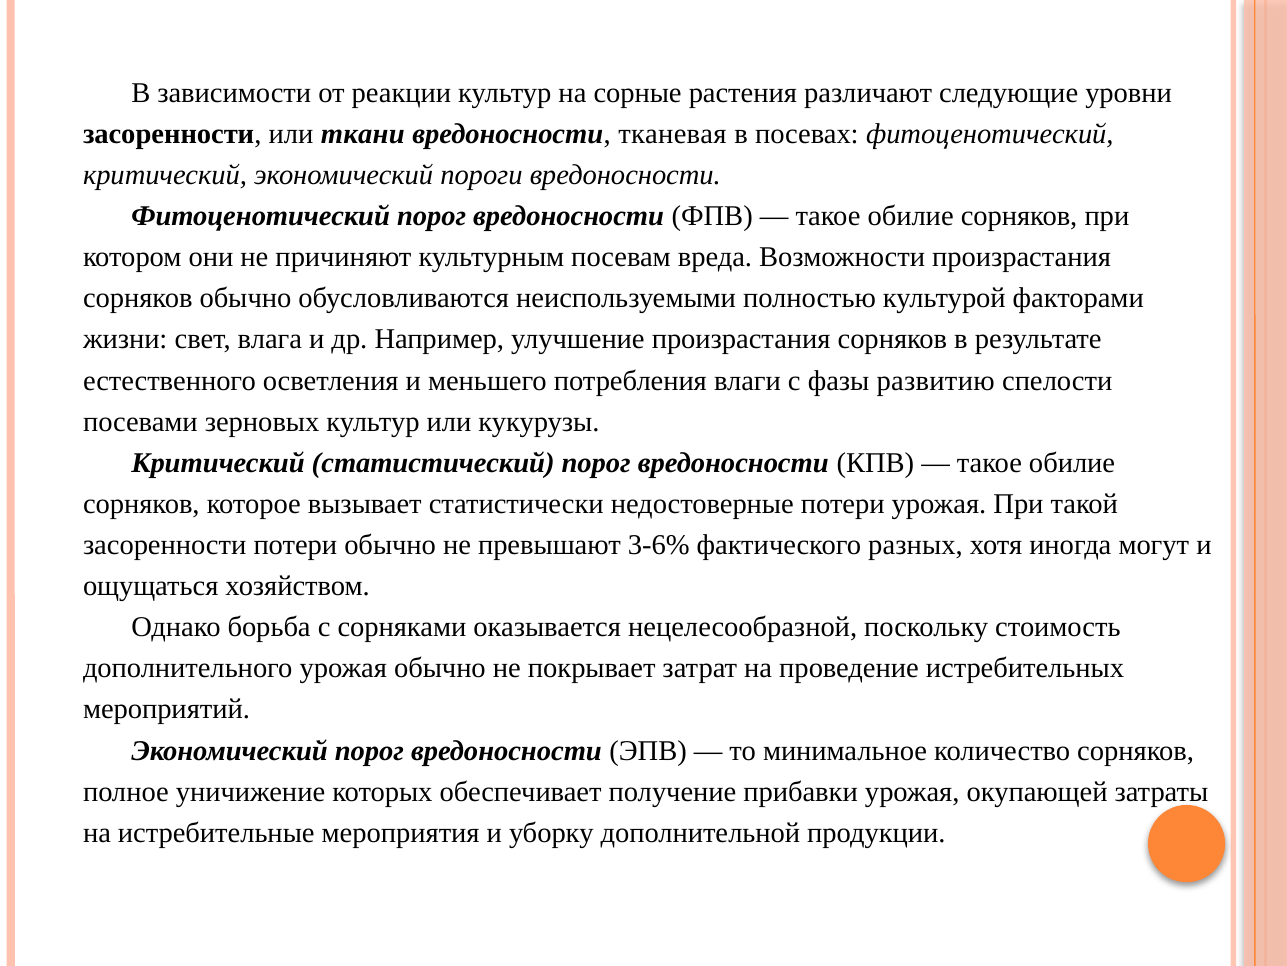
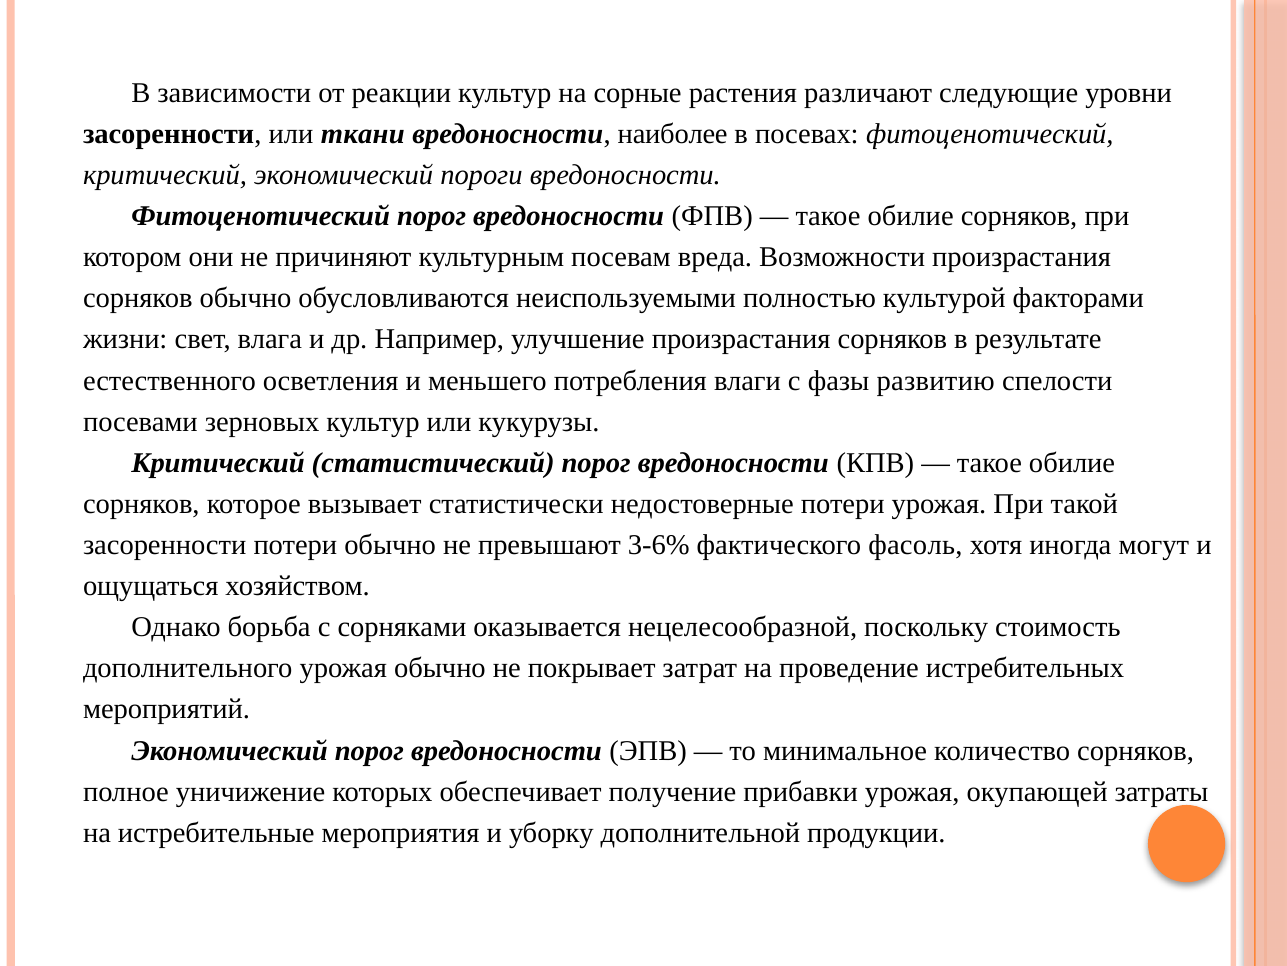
тканевая: тканевая -> наиболее
разных: разных -> фасоль
